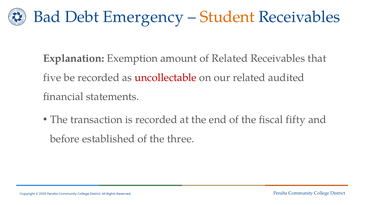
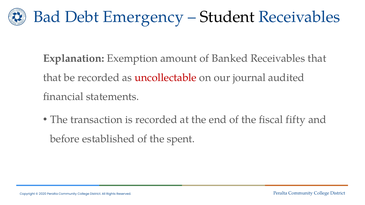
Student colour: orange -> black
of Related: Related -> Banked
five at (52, 78): five -> that
our related: related -> journal
three: three -> spent
